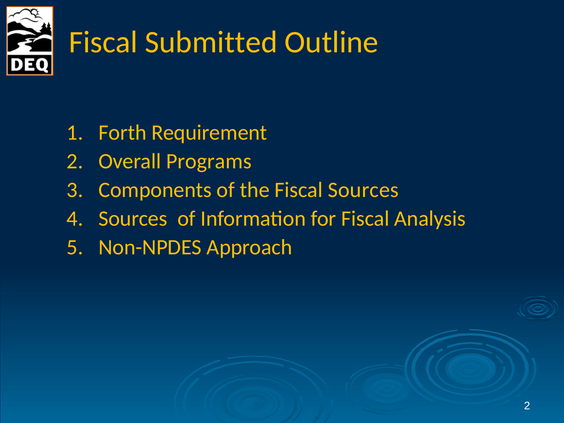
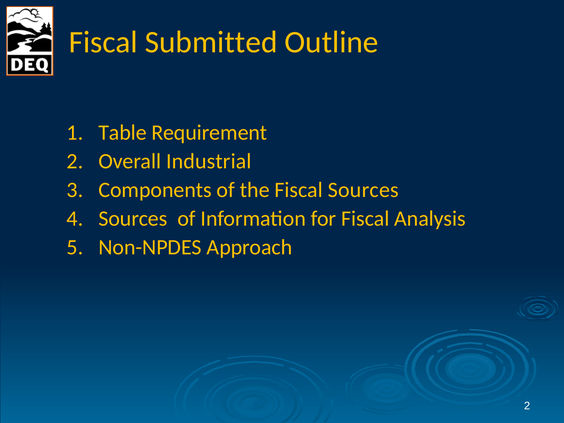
Forth: Forth -> Table
Programs: Programs -> Industrial
